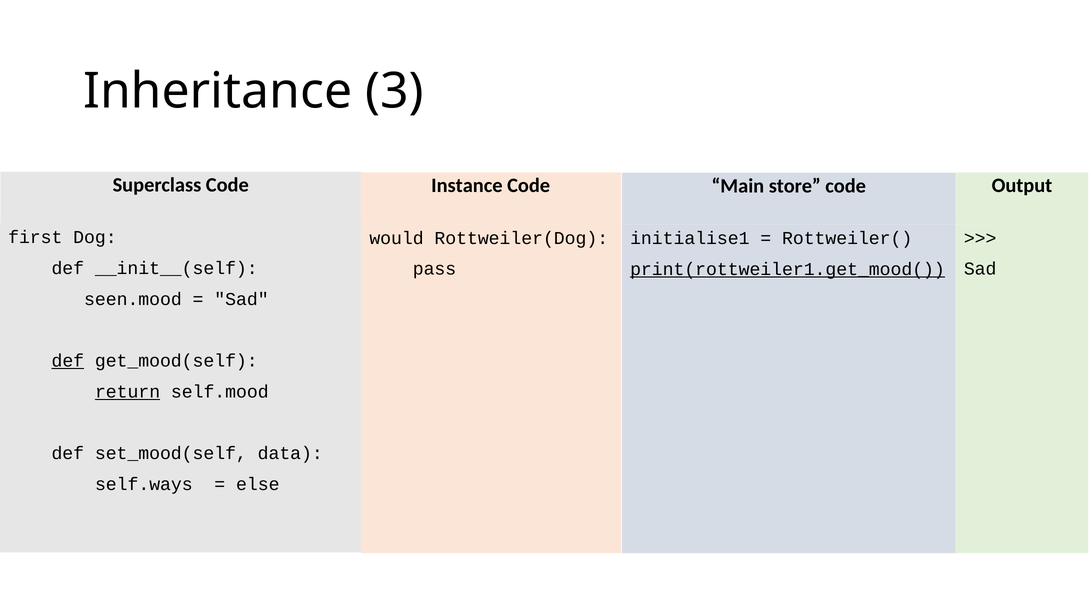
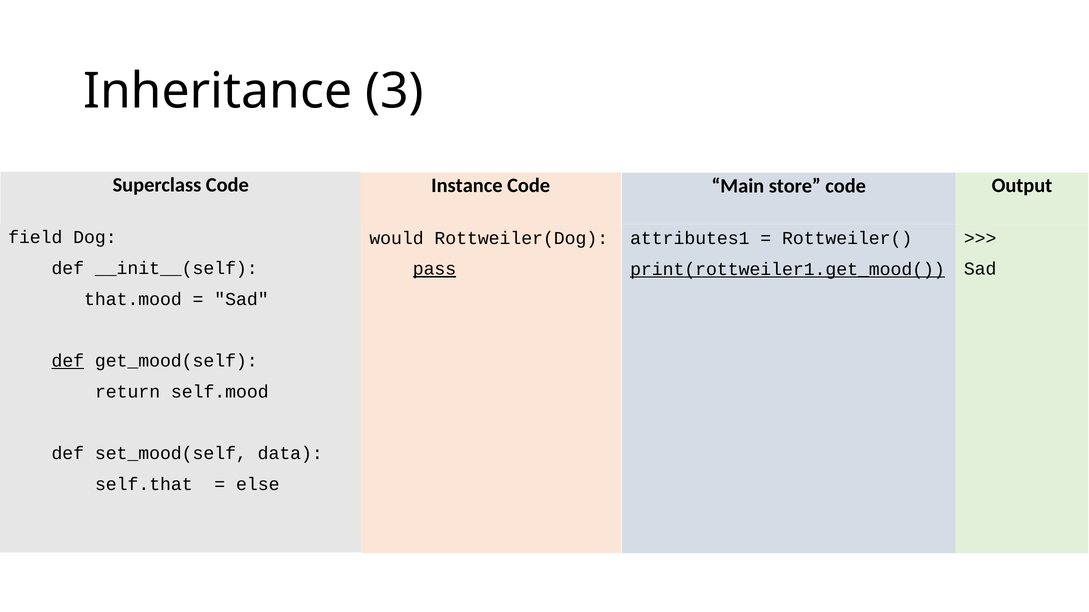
first: first -> field
initialise1: initialise1 -> attributes1
pass underline: none -> present
seen.mood: seen.mood -> that.mood
return underline: present -> none
self.ways: self.ways -> self.that
